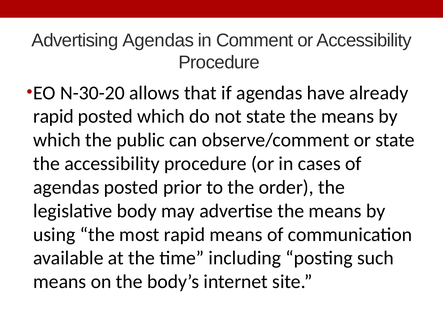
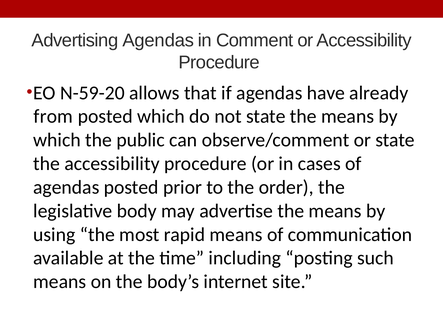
N-30-20: N-30-20 -> N-59-20
rapid at (53, 117): rapid -> from
